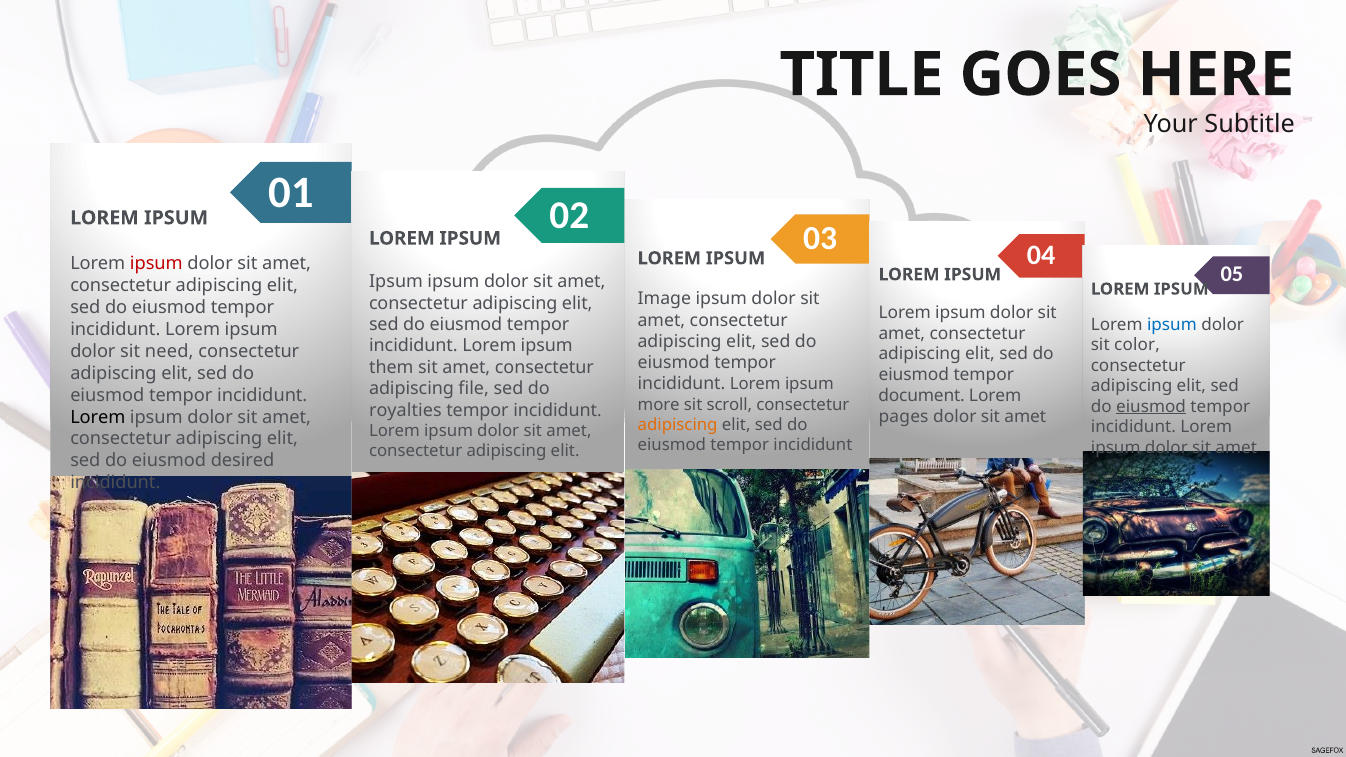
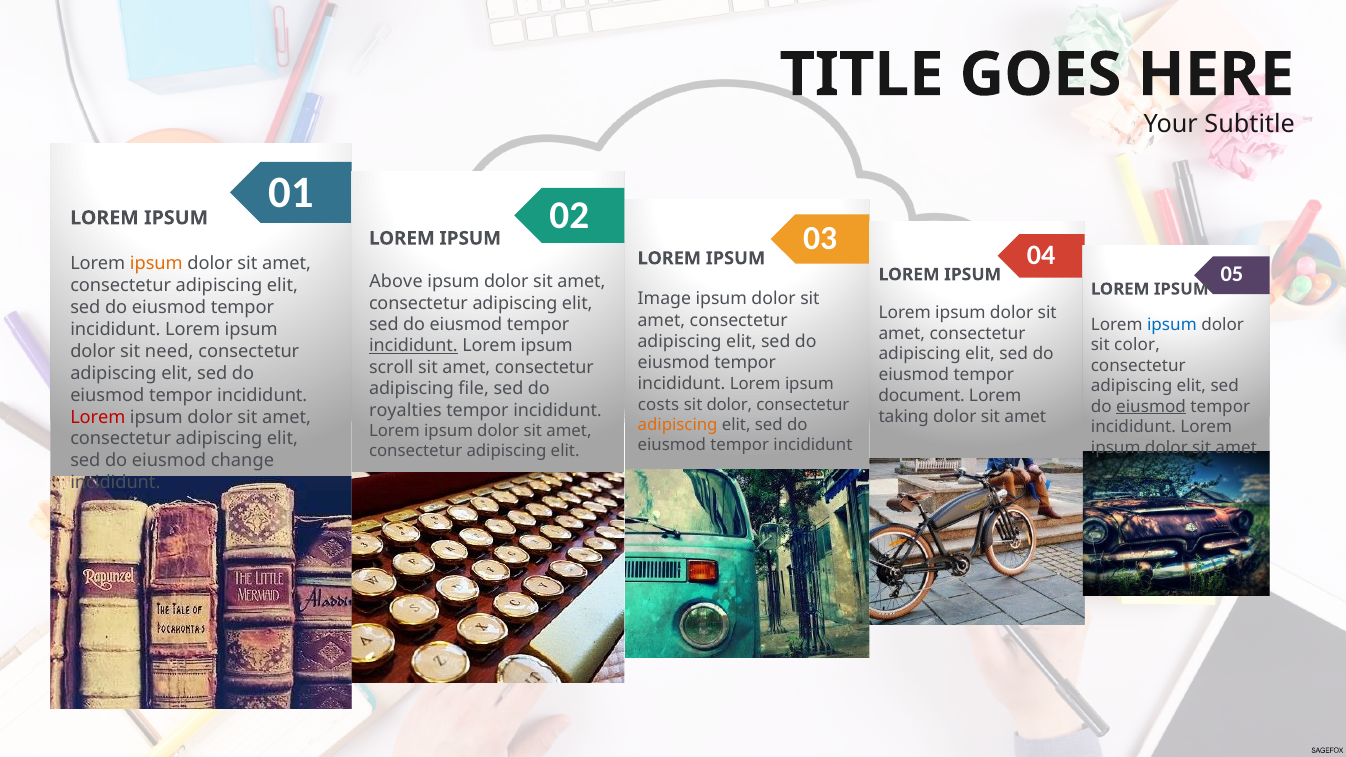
ipsum at (156, 264) colour: red -> orange
Ipsum at (396, 282): Ipsum -> Above
incididunt at (413, 346) underline: none -> present
them: them -> scroll
more: more -> costs
sit scroll: scroll -> dolor
pages: pages -> taking
Lorem at (98, 417) colour: black -> red
desired: desired -> change
